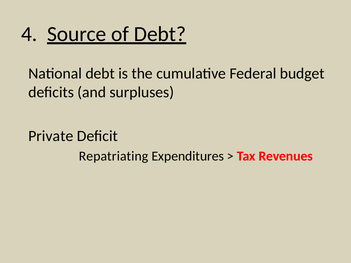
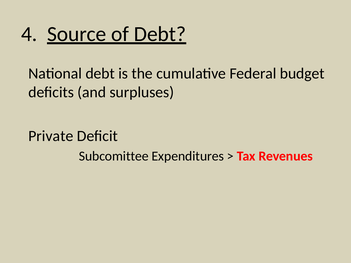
Repatriating: Repatriating -> Subcomittee
